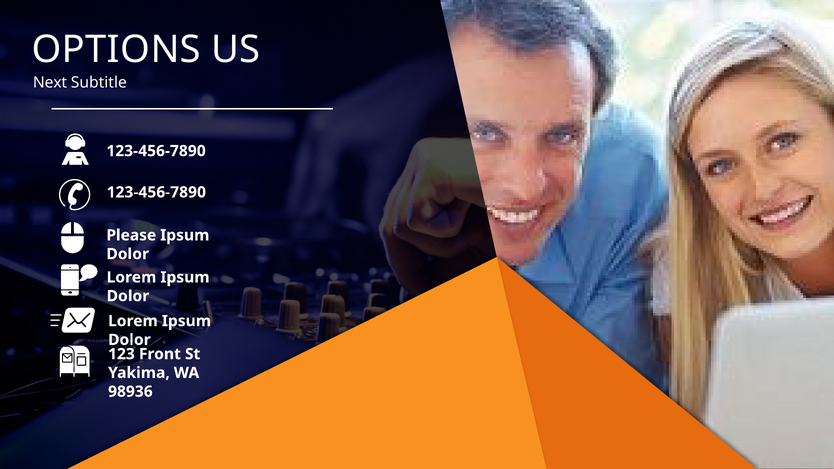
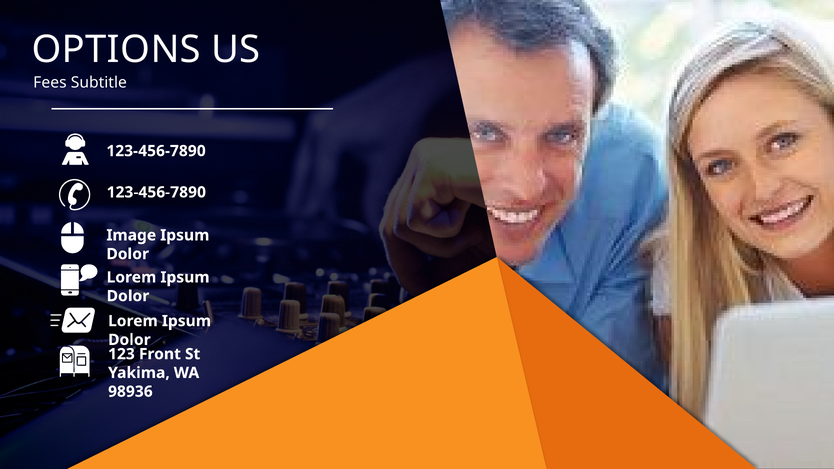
Next: Next -> Fees
Please: Please -> Image
